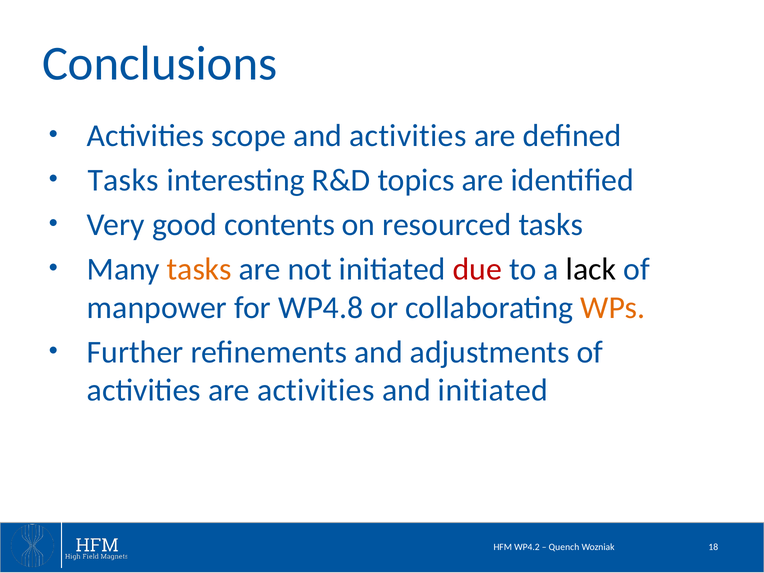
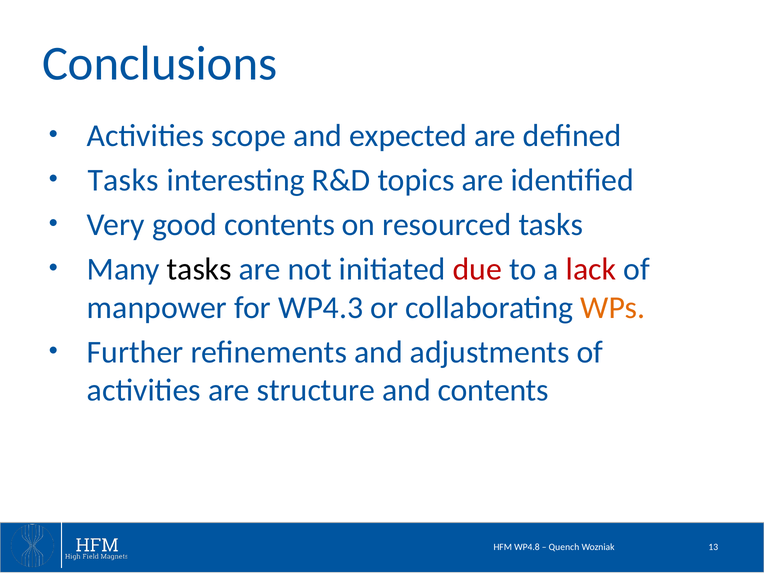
and activities: activities -> expected
tasks at (199, 269) colour: orange -> black
lack colour: black -> red
WP4.8: WP4.8 -> WP4.3
are activities: activities -> structure
and initiated: initiated -> contents
WP4.2: WP4.2 -> WP4.8
18: 18 -> 13
